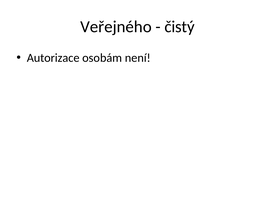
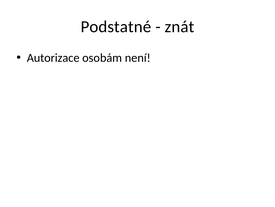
Veřejného: Veřejného -> Podstatné
čistý: čistý -> znát
